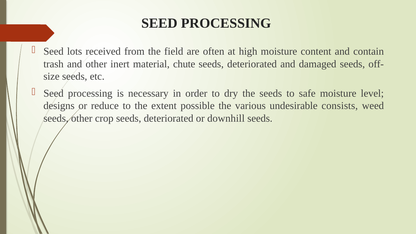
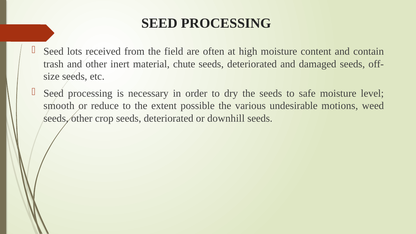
designs: designs -> smooth
consists: consists -> motions
